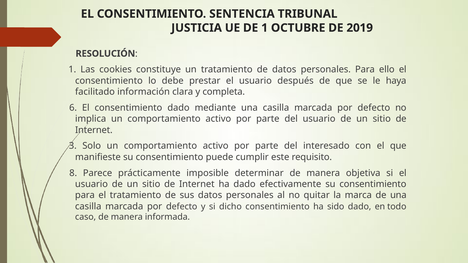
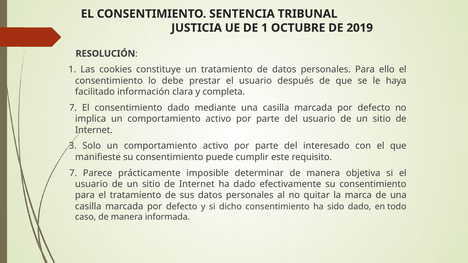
6 at (73, 108): 6 -> 7
8 at (73, 173): 8 -> 7
